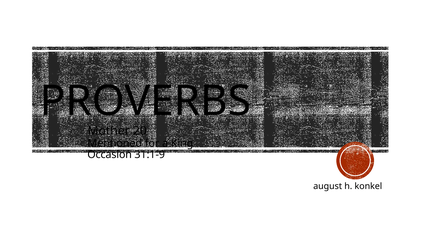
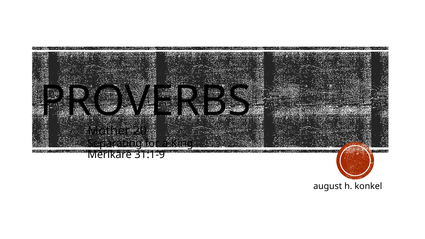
Mentioned: Mentioned -> Separating
Occasion: Occasion -> Merikare
